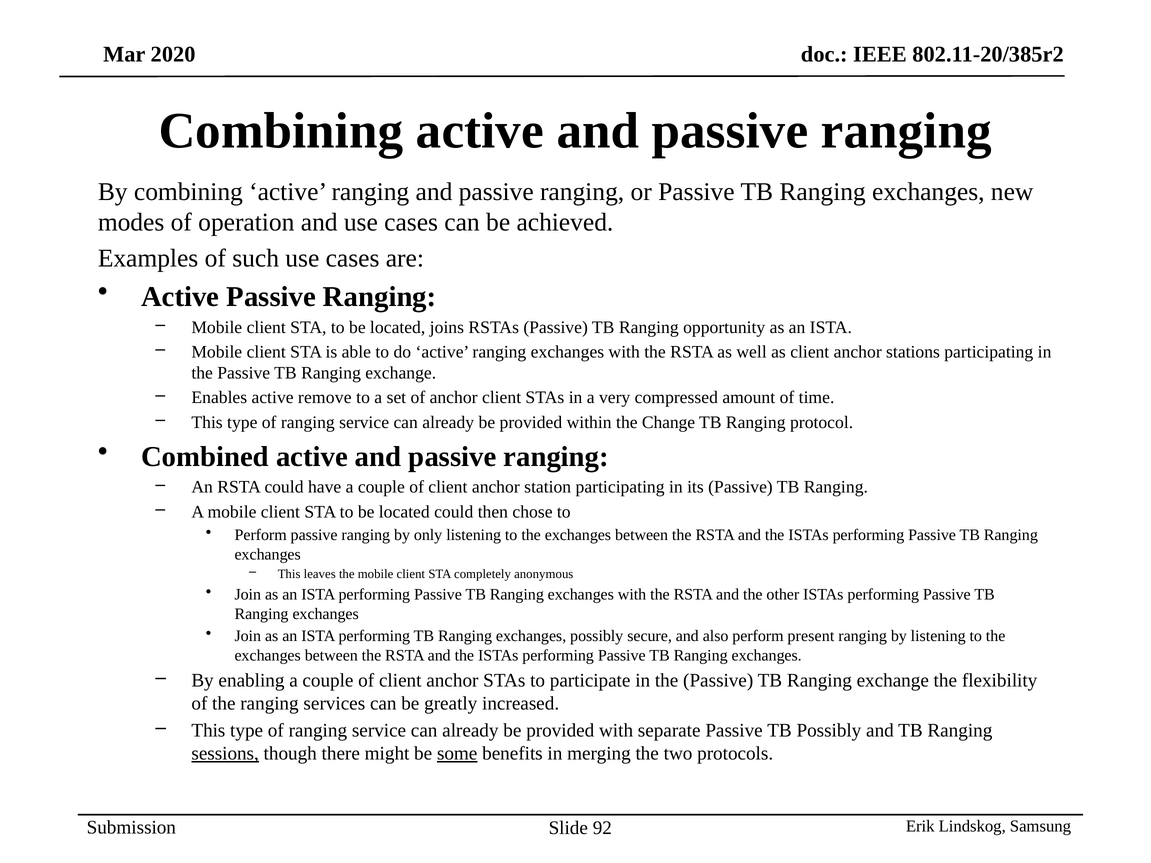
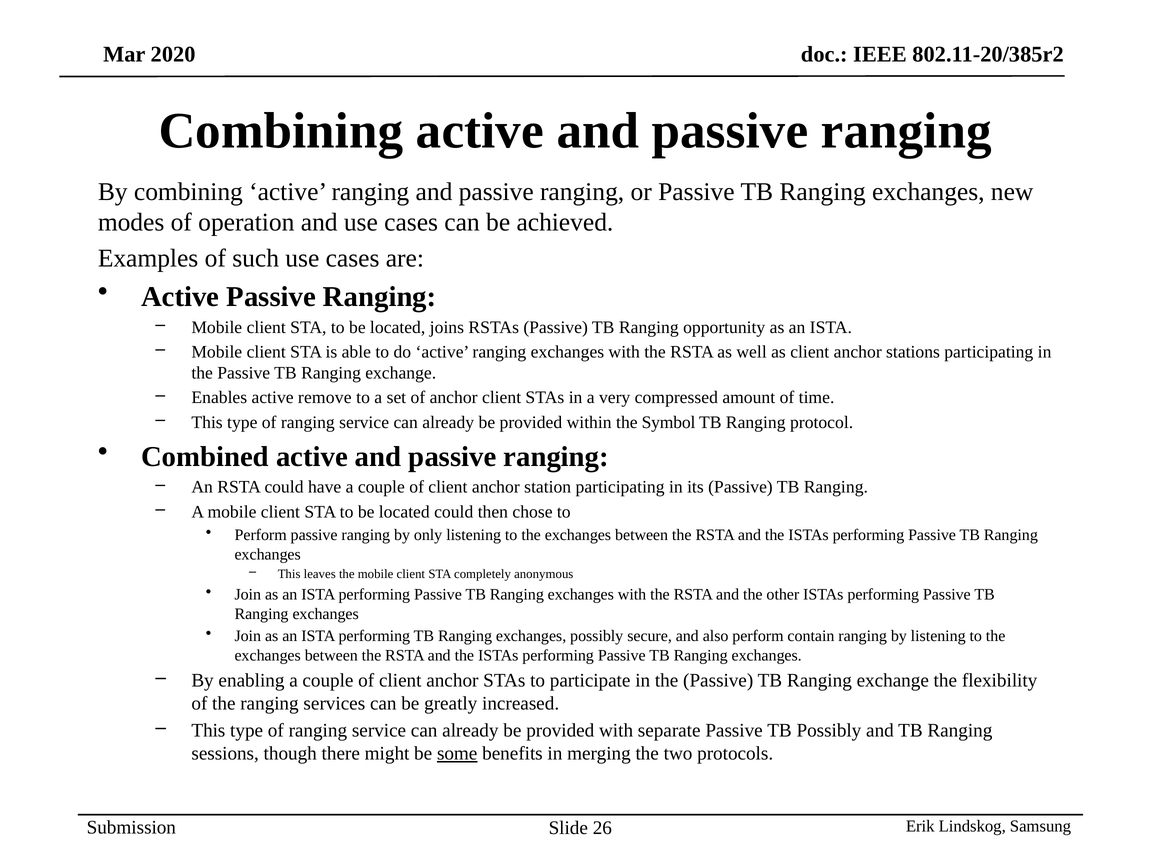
Change: Change -> Symbol
present: present -> contain
sessions underline: present -> none
92: 92 -> 26
